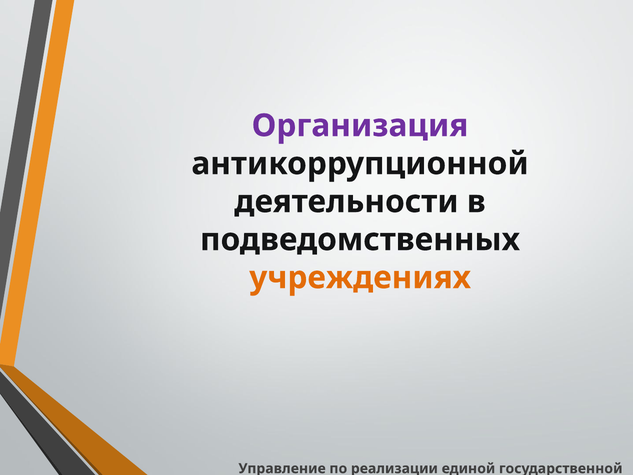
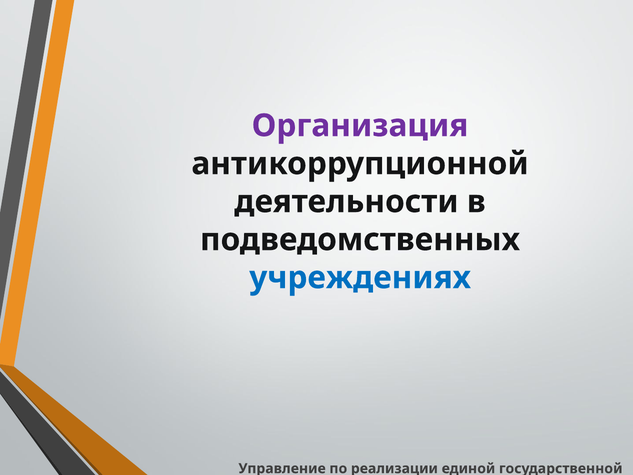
учреждениях colour: orange -> blue
